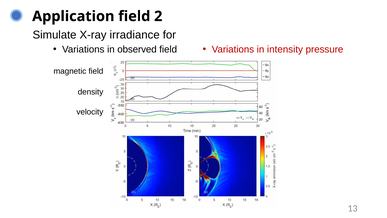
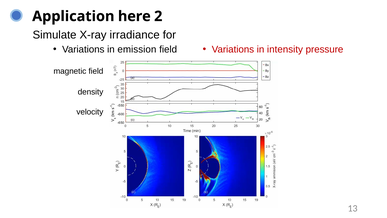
Application field: field -> here
observed: observed -> emission
